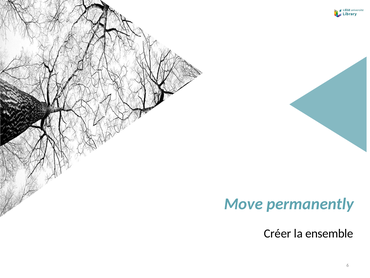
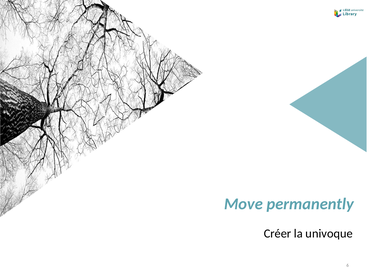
ensemble: ensemble -> univoque
